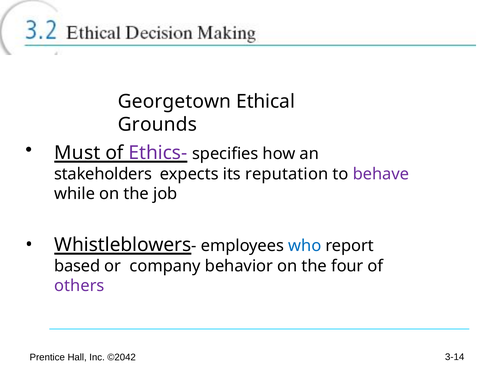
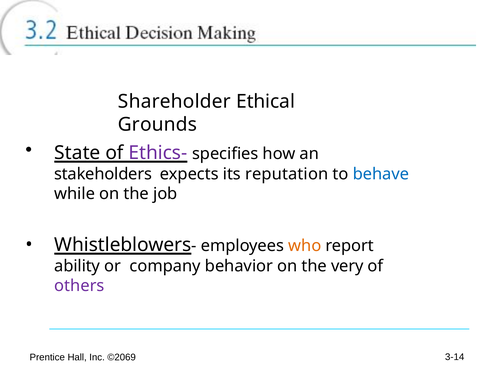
Georgetown: Georgetown -> Shareholder
Must: Must -> State
behave colour: purple -> blue
who colour: blue -> orange
based: based -> ability
four: four -> very
©2042: ©2042 -> ©2069
